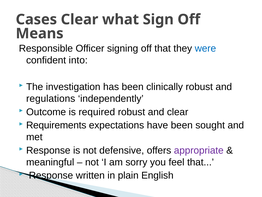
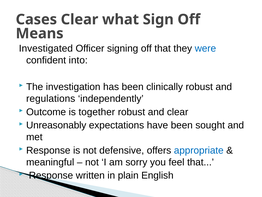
Responsible: Responsible -> Investigated
required: required -> together
Requirements: Requirements -> Unreasonably
appropriate colour: purple -> blue
